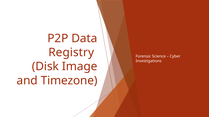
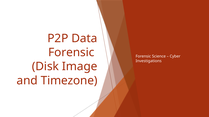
Registry at (71, 53): Registry -> Forensic
